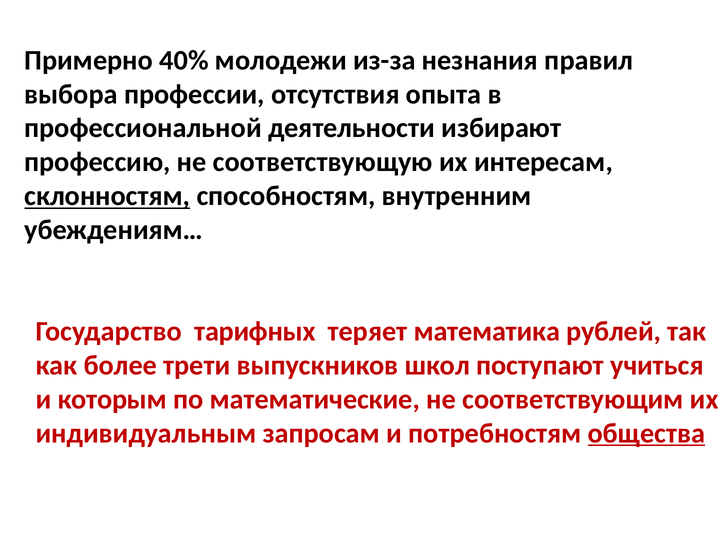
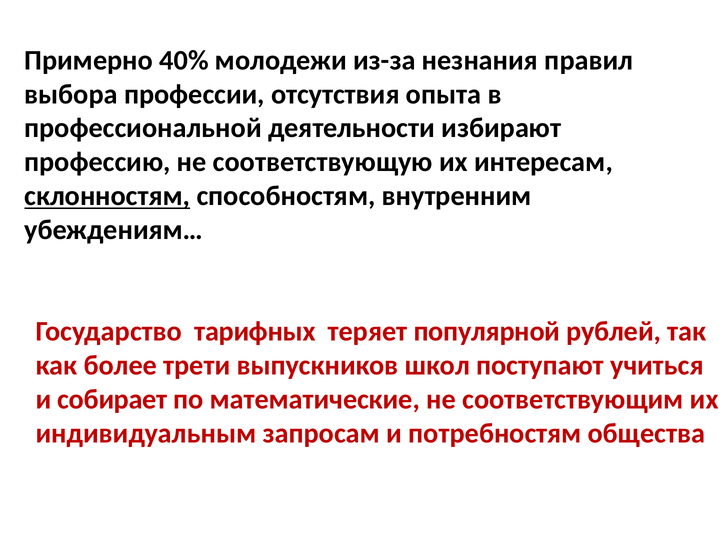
математика: математика -> популярной
которым: которым -> собирает
общества underline: present -> none
